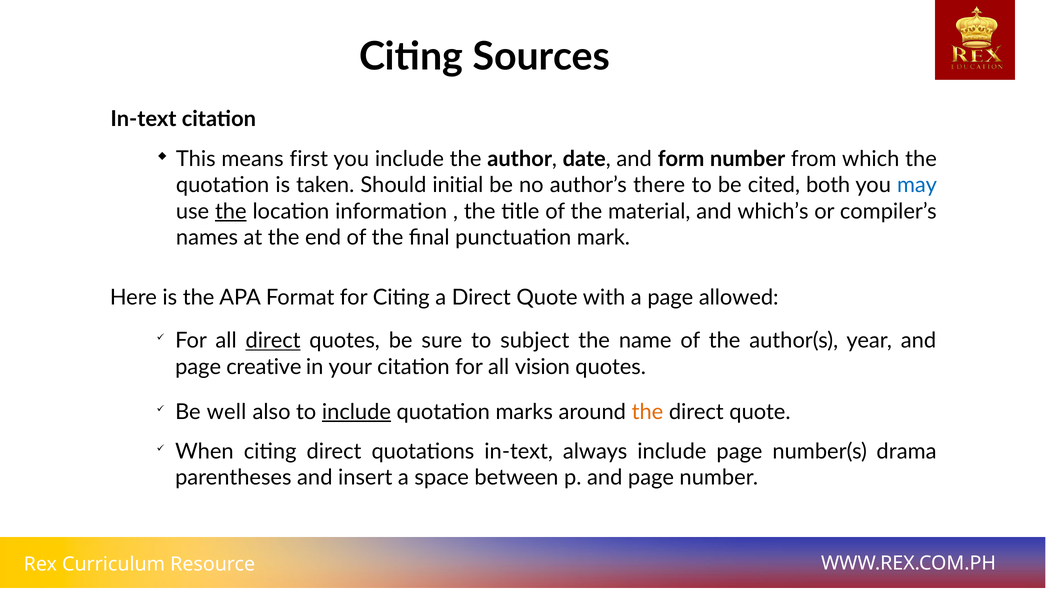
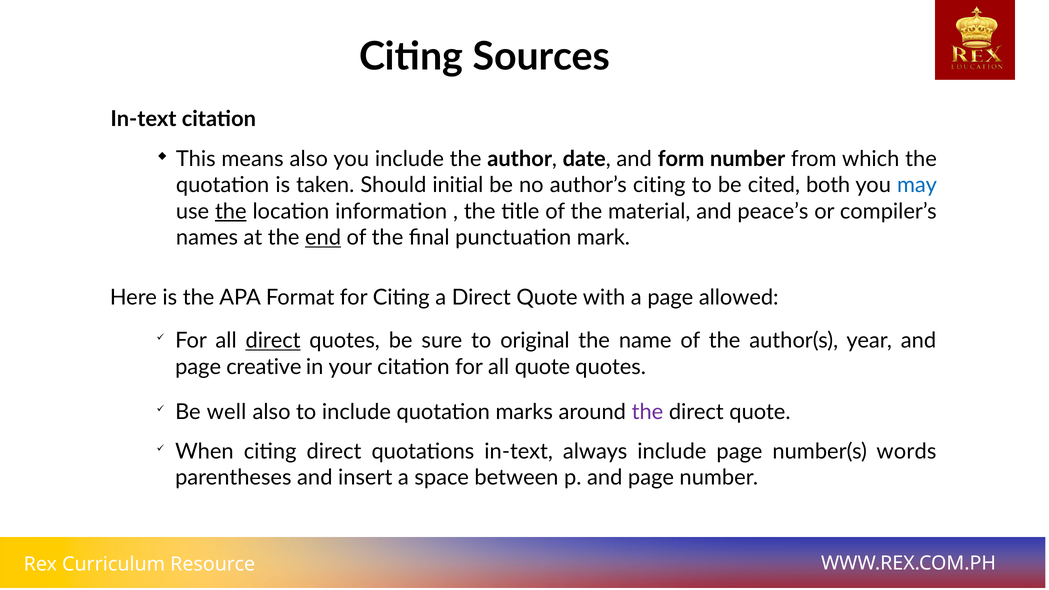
means first: first -> also
author’s there: there -> citing
which’s: which’s -> peace’s
end underline: none -> present
subject: subject -> original
all vision: vision -> quote
include at (356, 412) underline: present -> none
the at (647, 412) colour: orange -> purple
drama: drama -> words
